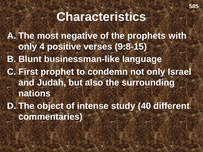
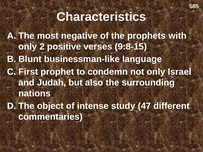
4: 4 -> 2
40: 40 -> 47
